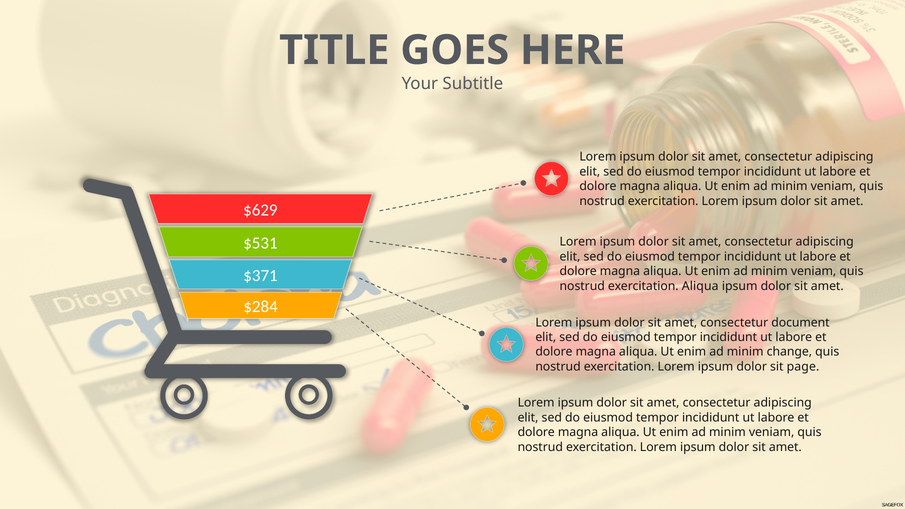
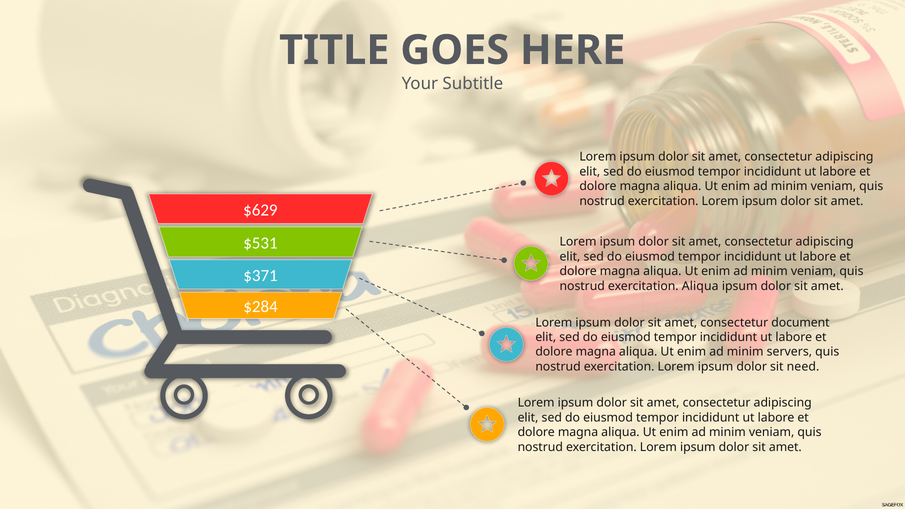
change: change -> servers
page: page -> need
